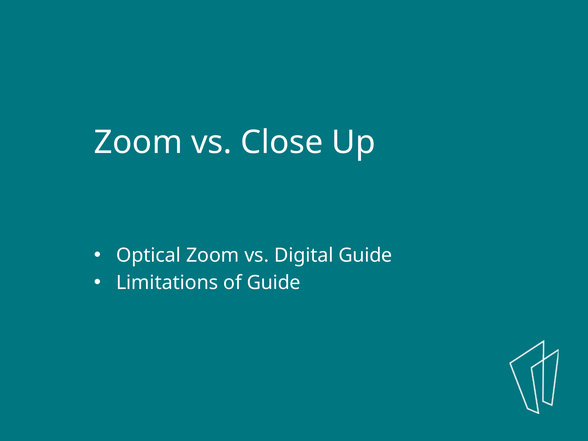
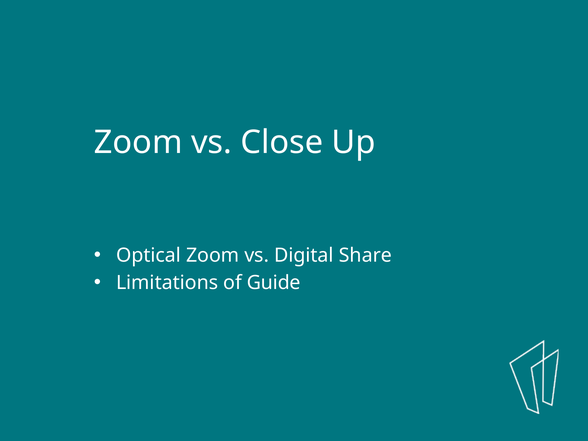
Digital Guide: Guide -> Share
